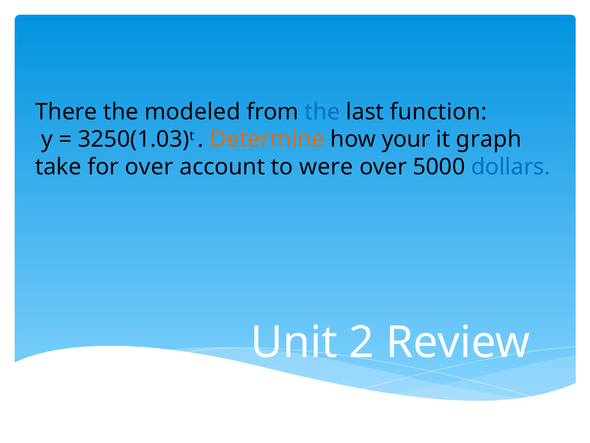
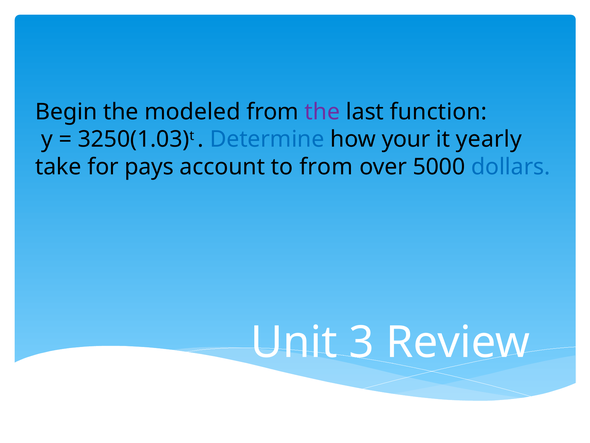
There: There -> Begin
the at (322, 112) colour: blue -> purple
Determine colour: orange -> blue
graph: graph -> yearly
for over: over -> pays
to were: were -> from
2: 2 -> 3
